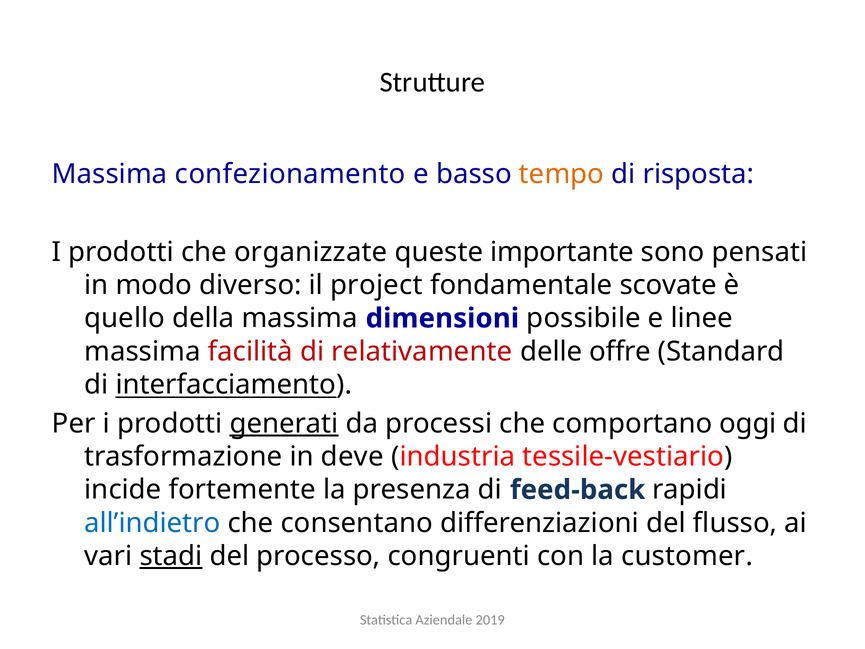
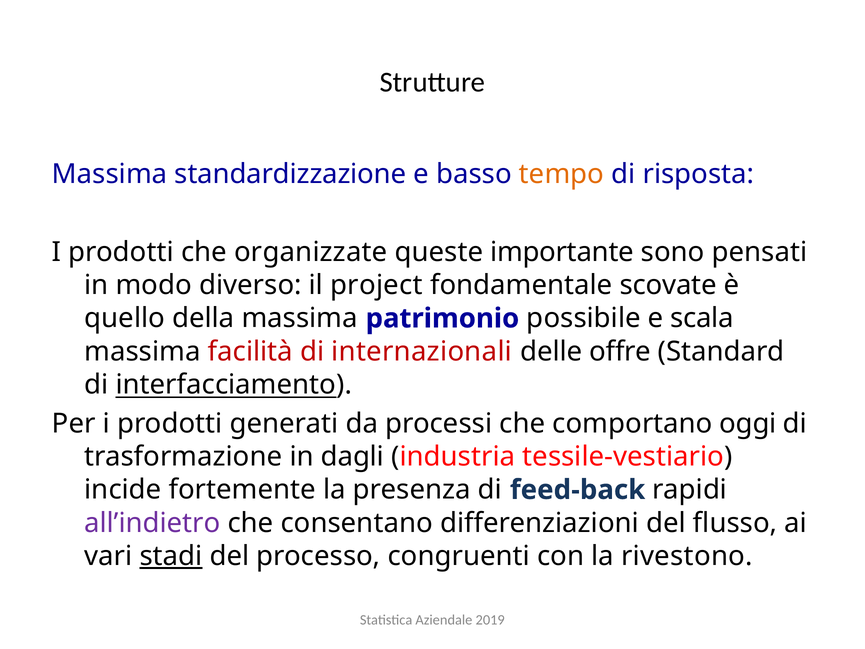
confezionamento: confezionamento -> standardizzazione
dimensioni: dimensioni -> patrimonio
linee: linee -> scala
relativamente: relativamente -> internazionali
generati underline: present -> none
deve: deve -> dagli
all’indietro colour: blue -> purple
customer: customer -> rivestono
